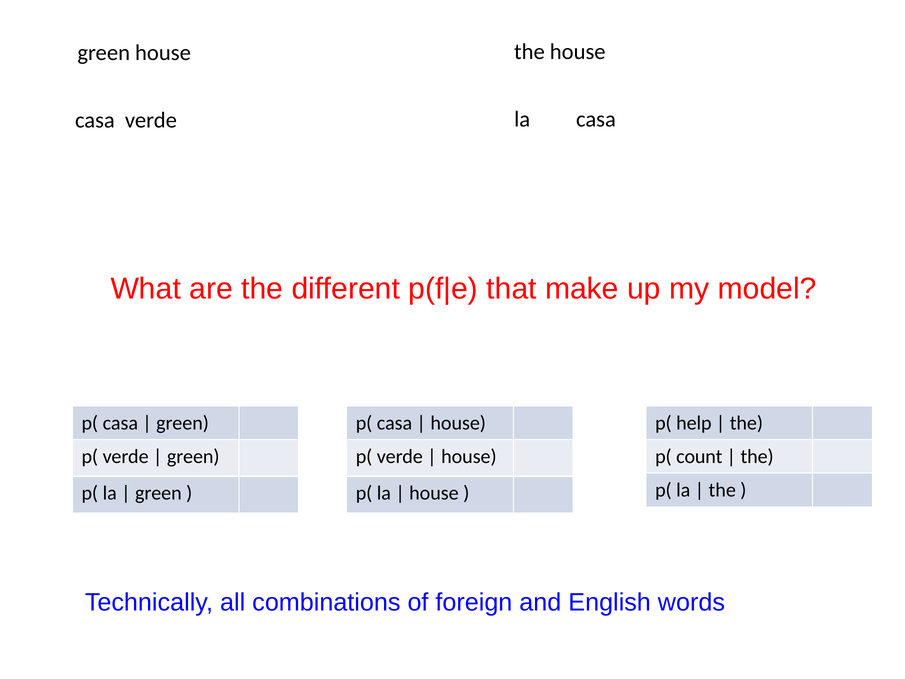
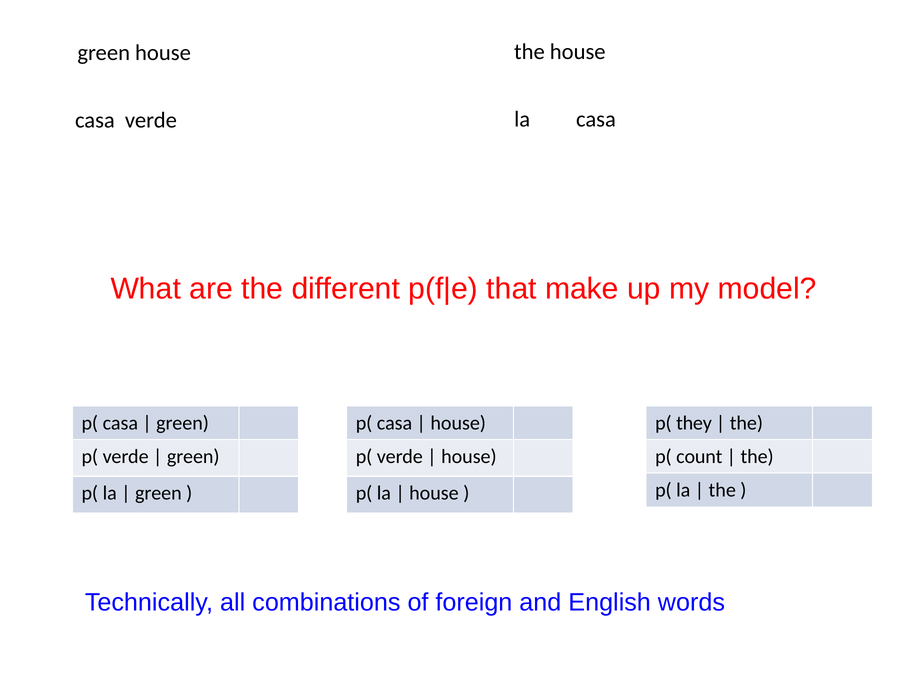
help: help -> they
